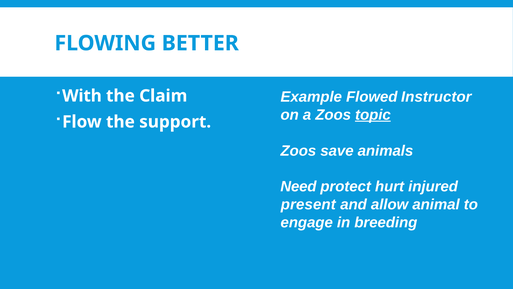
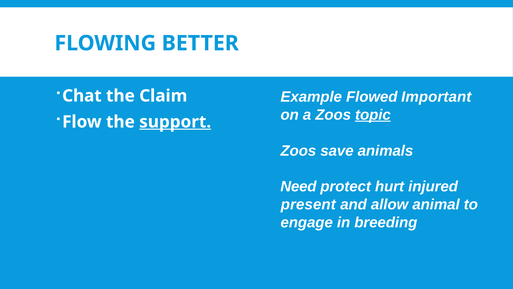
With: With -> Chat
Instructor: Instructor -> Important
support underline: none -> present
